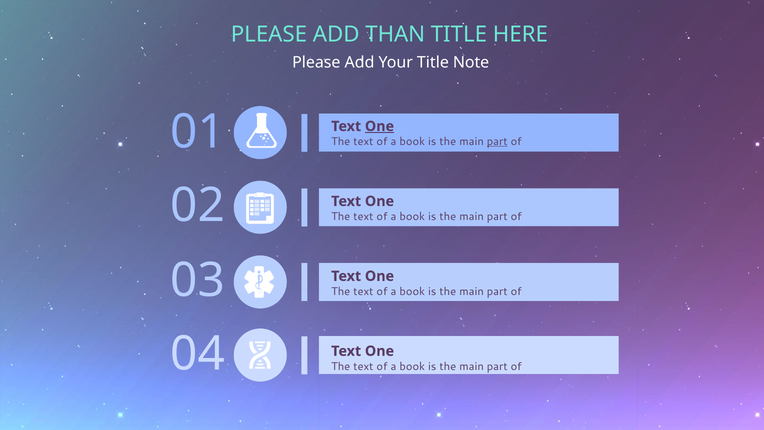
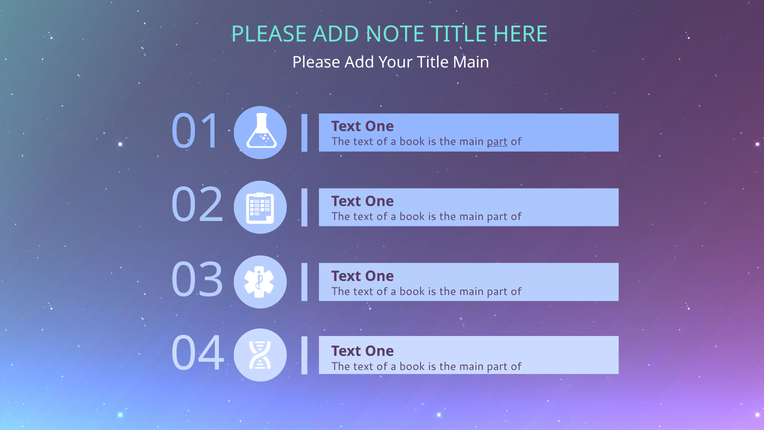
THAN: THAN -> NOTE
Title Note: Note -> Main
One at (379, 126) underline: present -> none
